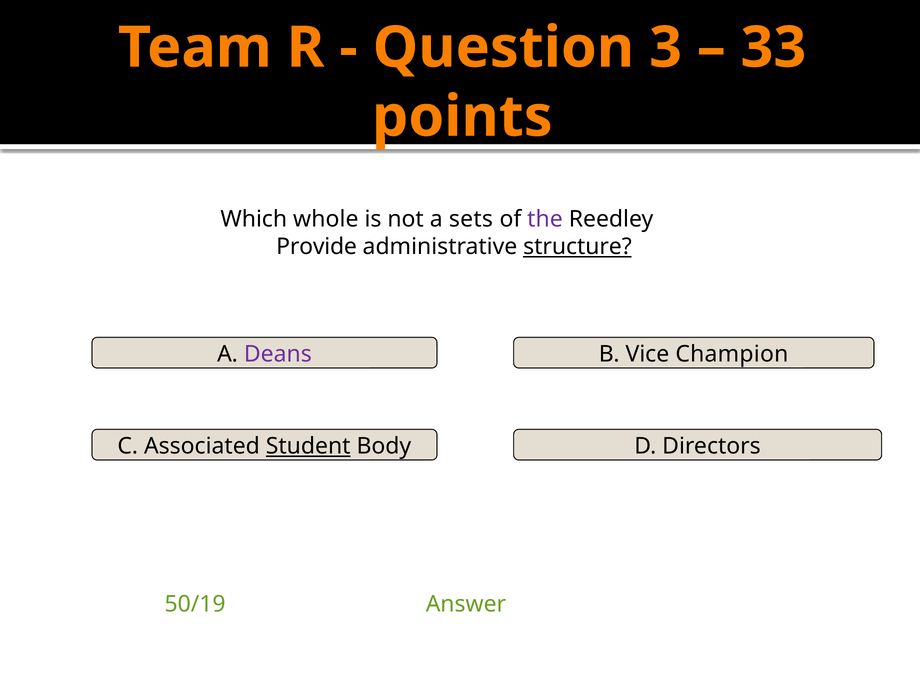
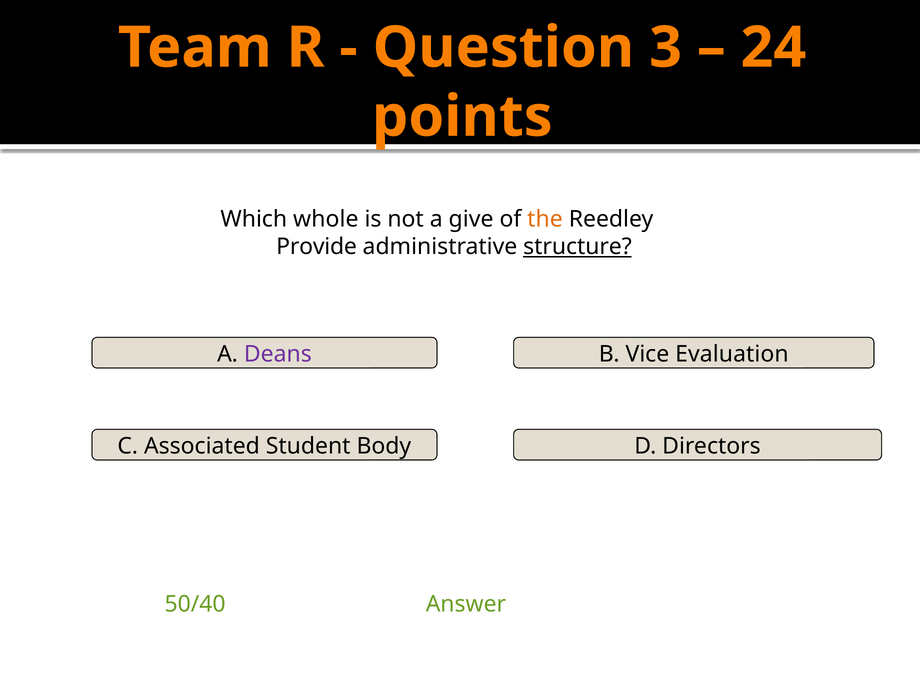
33: 33 -> 24
sets: sets -> give
the colour: purple -> orange
Champion: Champion -> Evaluation
Student underline: present -> none
50/19: 50/19 -> 50/40
